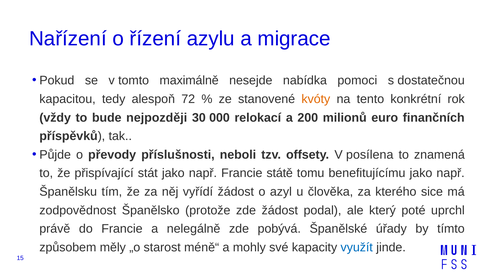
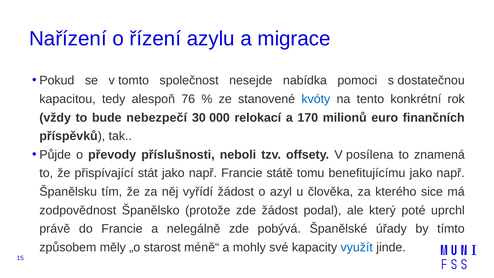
maximálně: maximálně -> společnost
72: 72 -> 76
kvóty colour: orange -> blue
nejpozději: nejpozději -> nebezpečí
200: 200 -> 170
